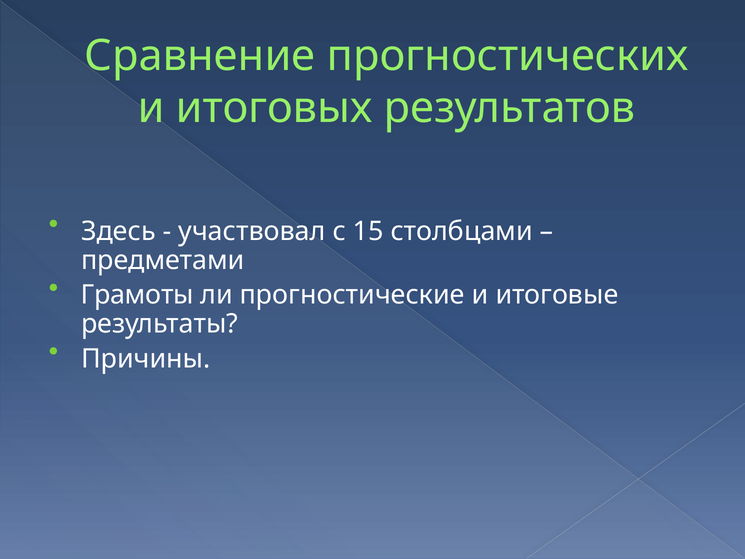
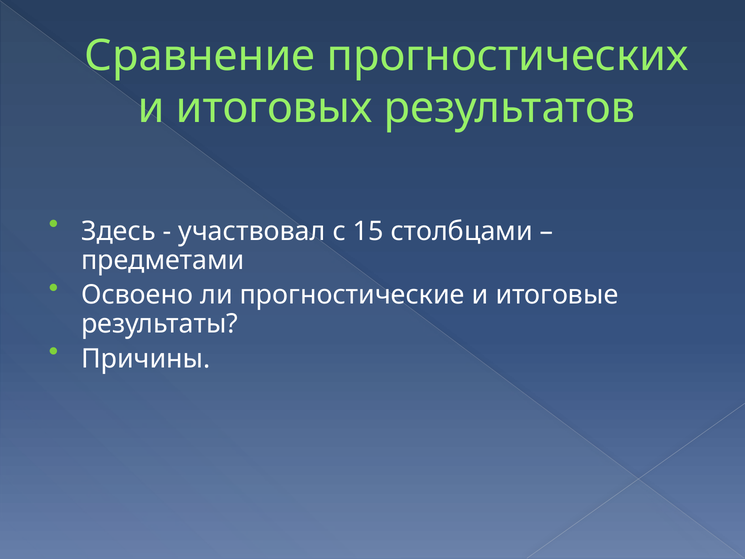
Грамоты: Грамоты -> Освоено
